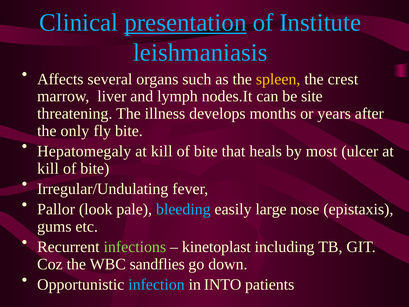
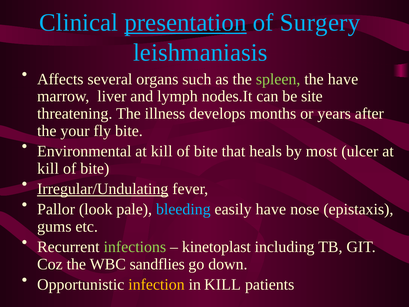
Institute: Institute -> Surgery
spleen colour: yellow -> light green
the crest: crest -> have
only: only -> your
Hepatomegaly: Hepatomegaly -> Environmental
Irregular/Undulating underline: none -> present
easily large: large -> have
infection colour: light blue -> yellow
in INTO: INTO -> KILL
